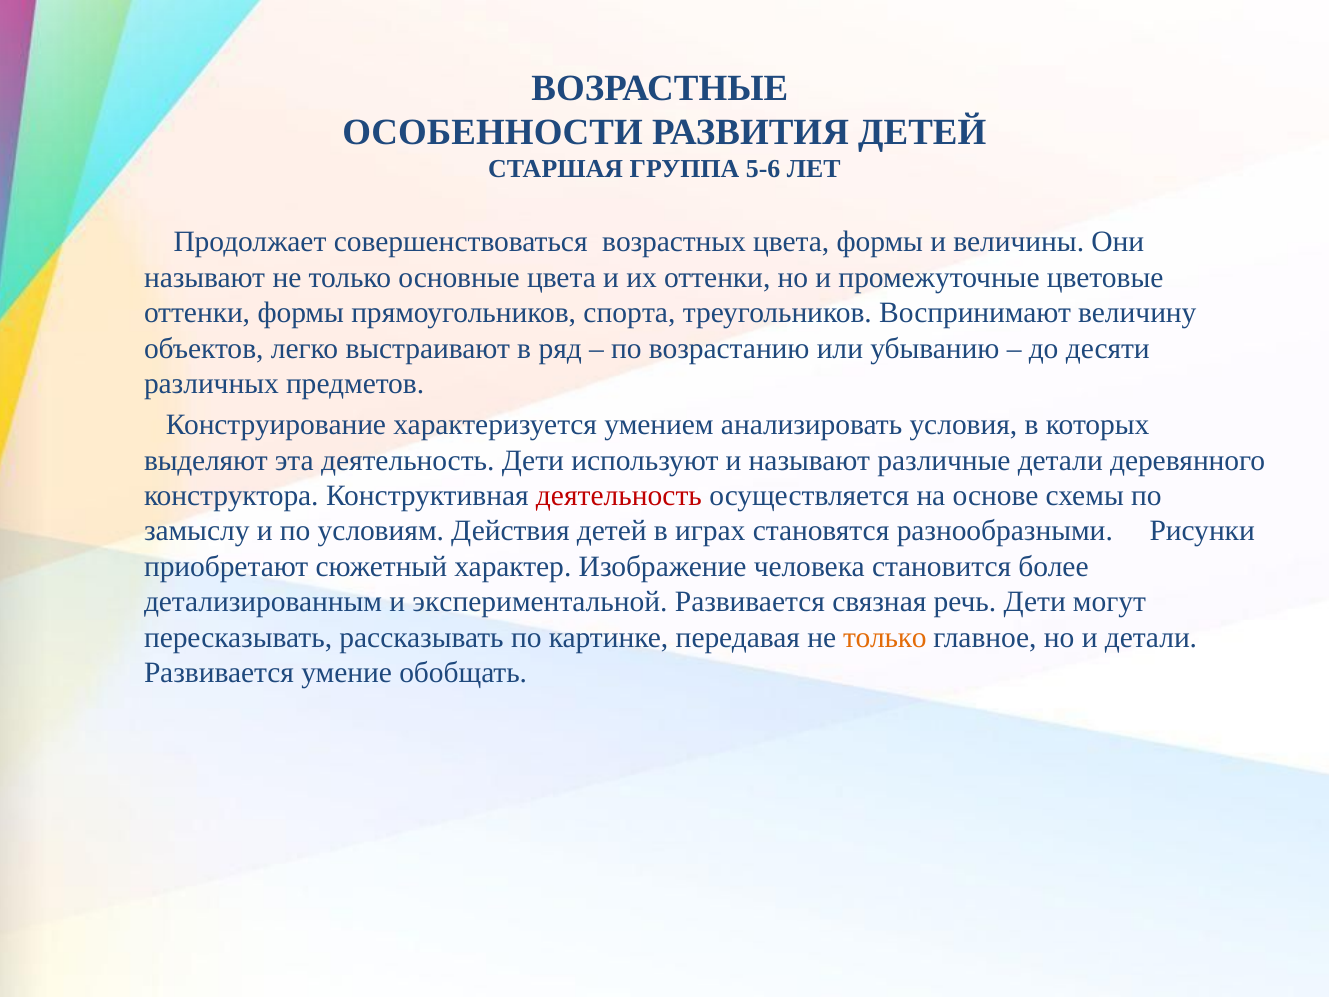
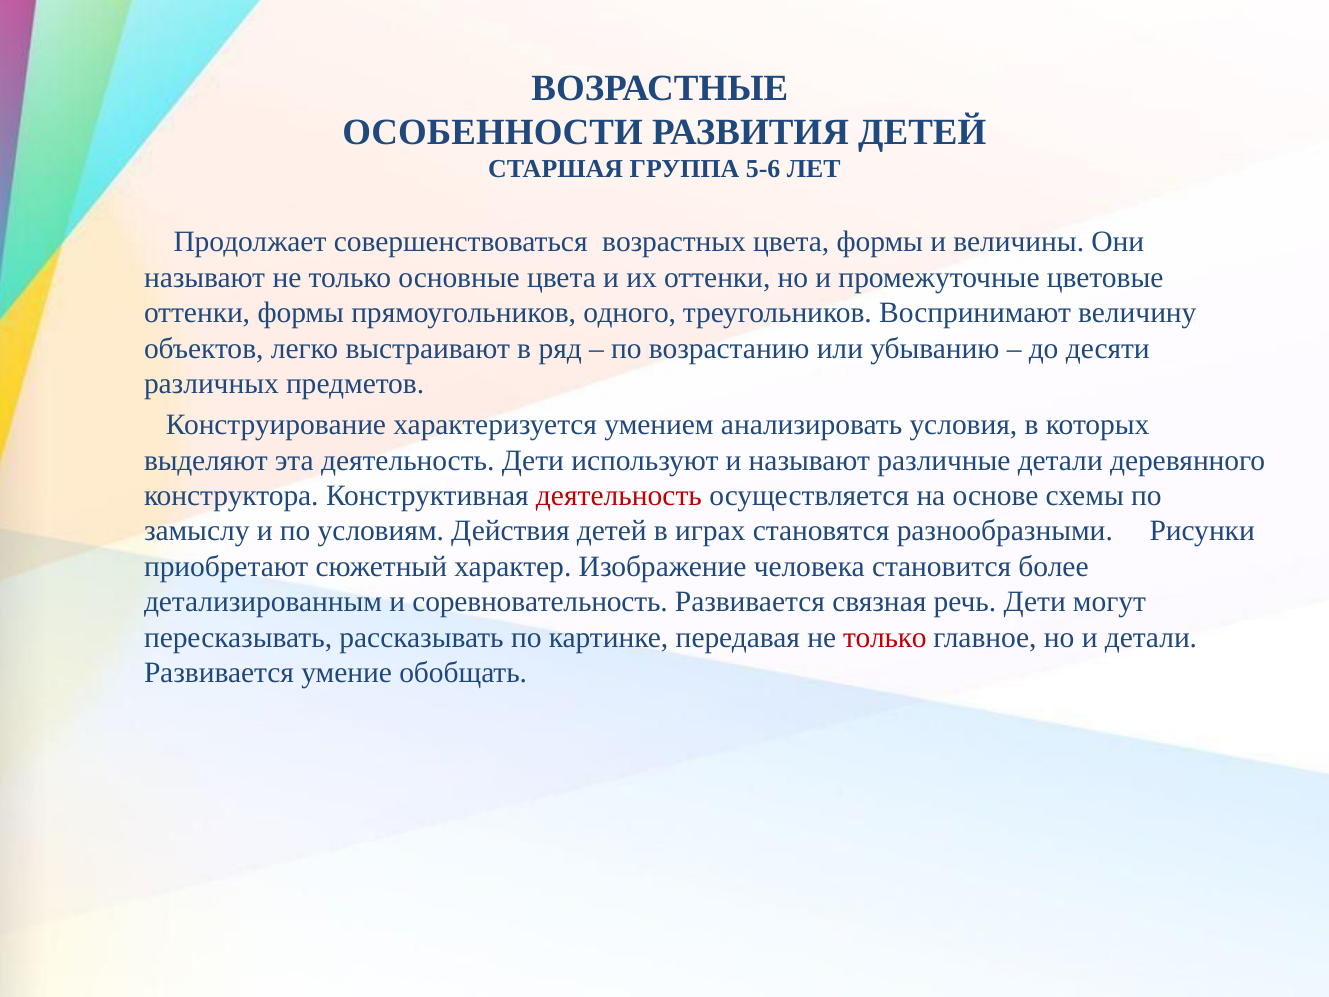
спорта: спорта -> одного
экспериментальной: экспериментальной -> соревновательность
только at (885, 637) colour: orange -> red
